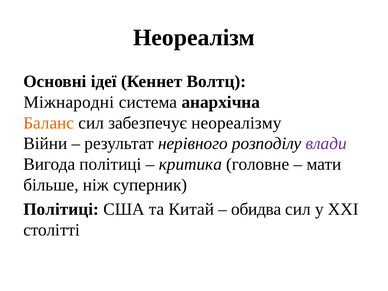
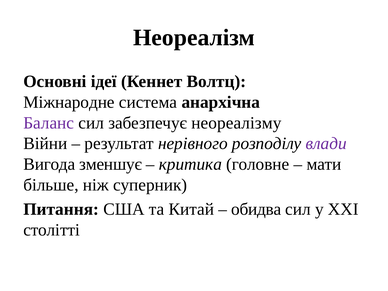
Міжнародні: Міжнародні -> Міжнародне
Баланс colour: orange -> purple
Вигода політиці: політиці -> зменшує
Політиці at (61, 209): Політиці -> Питання
